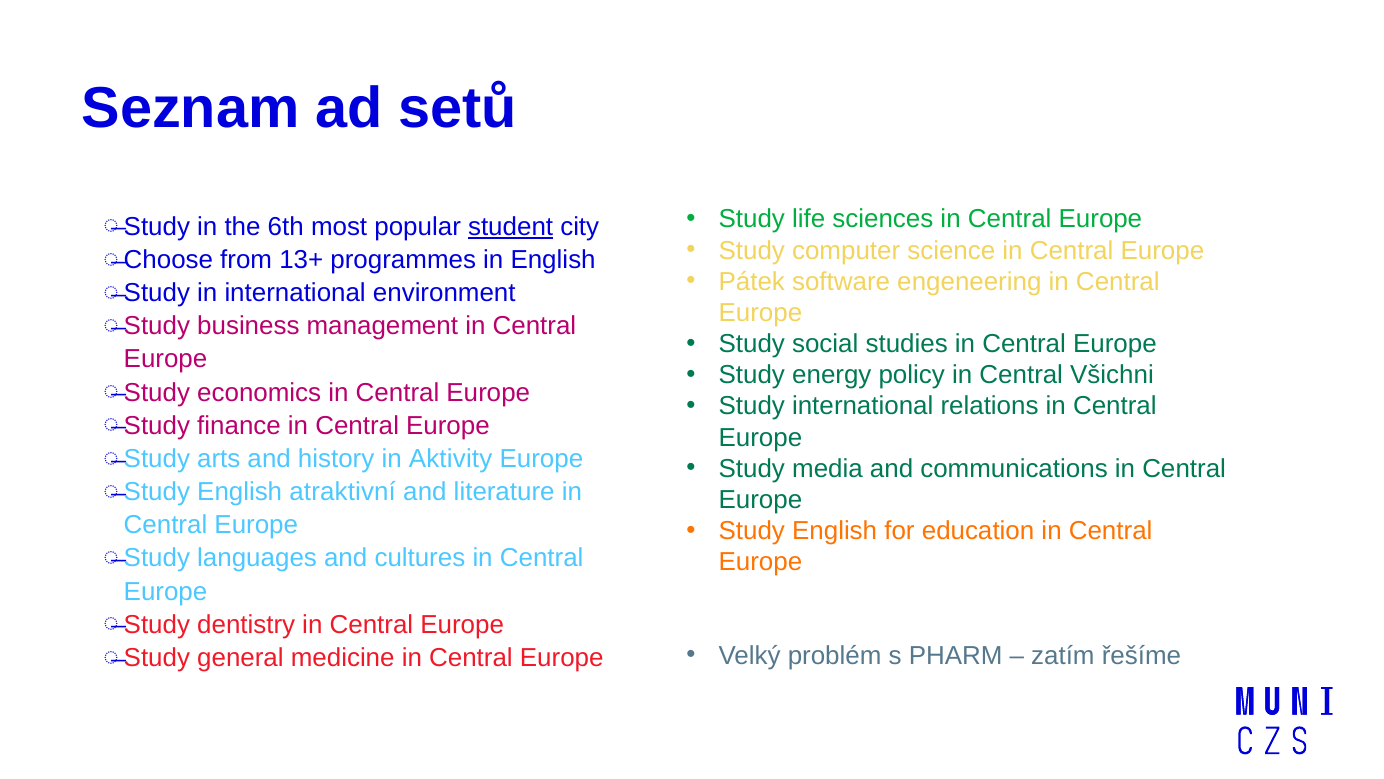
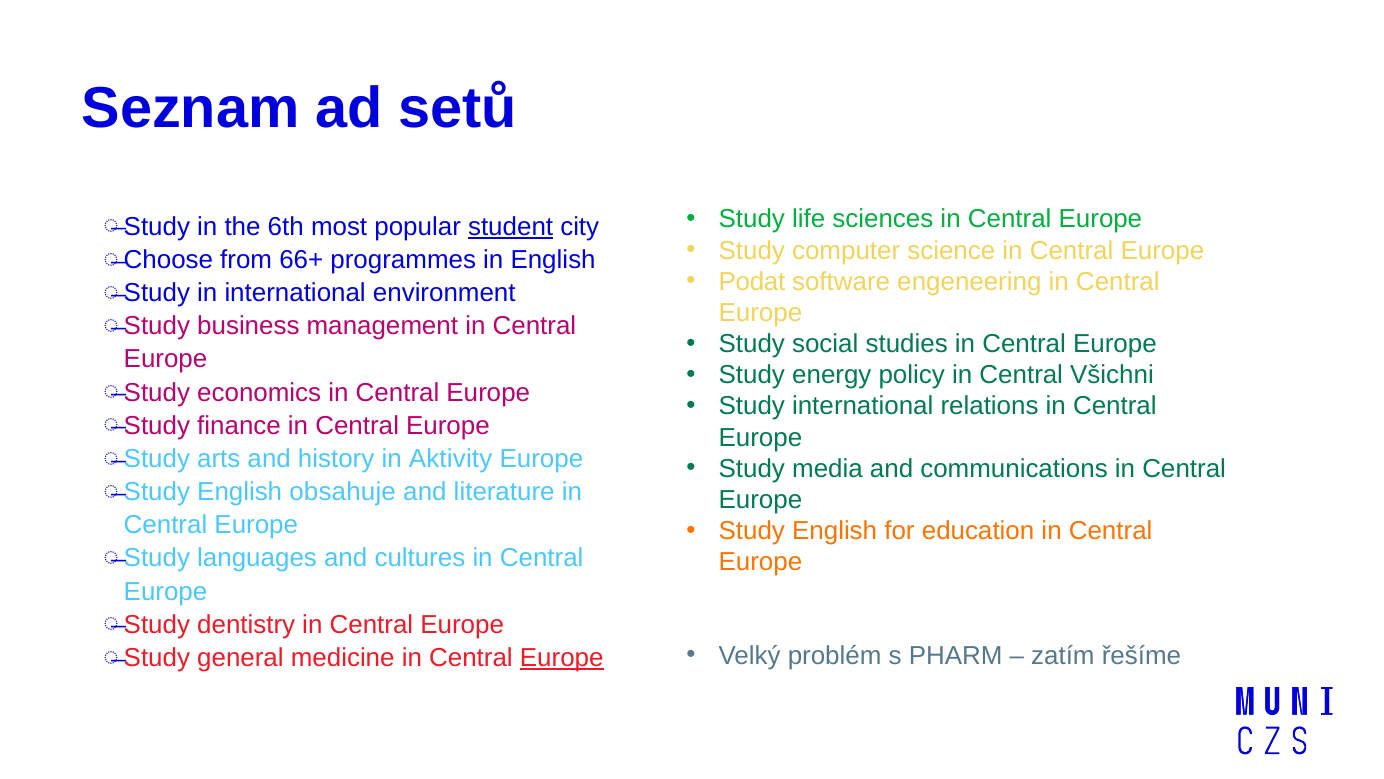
13+: 13+ -> 66+
Pátek: Pátek -> Podat
atraktivní: atraktivní -> obsahuje
Europe at (562, 657) underline: none -> present
